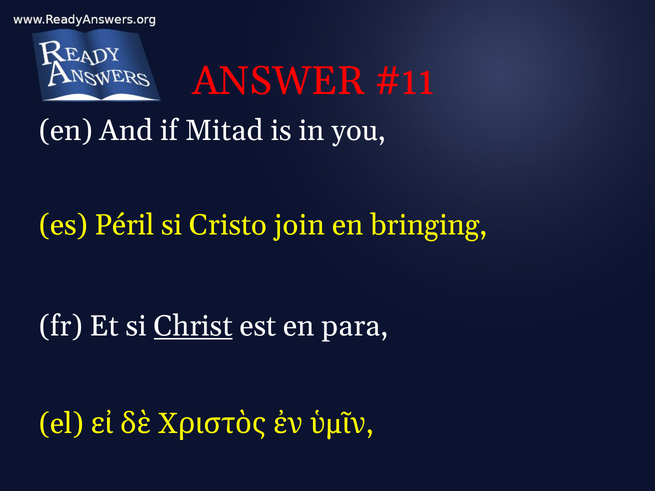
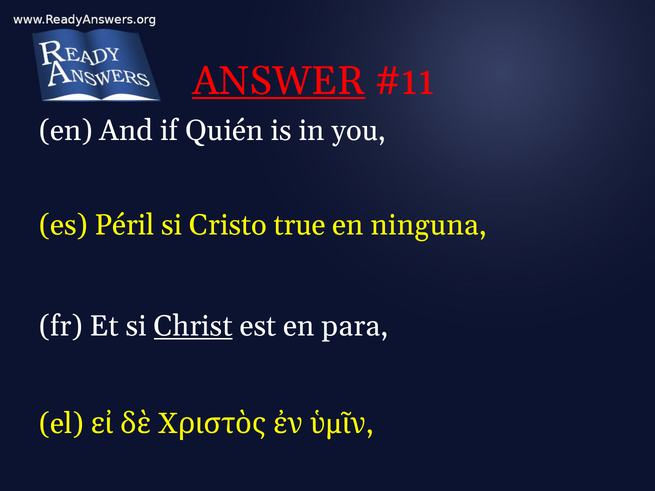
ANSWER underline: none -> present
Mitad: Mitad -> Quién
join: join -> true
bringing: bringing -> ninguna
